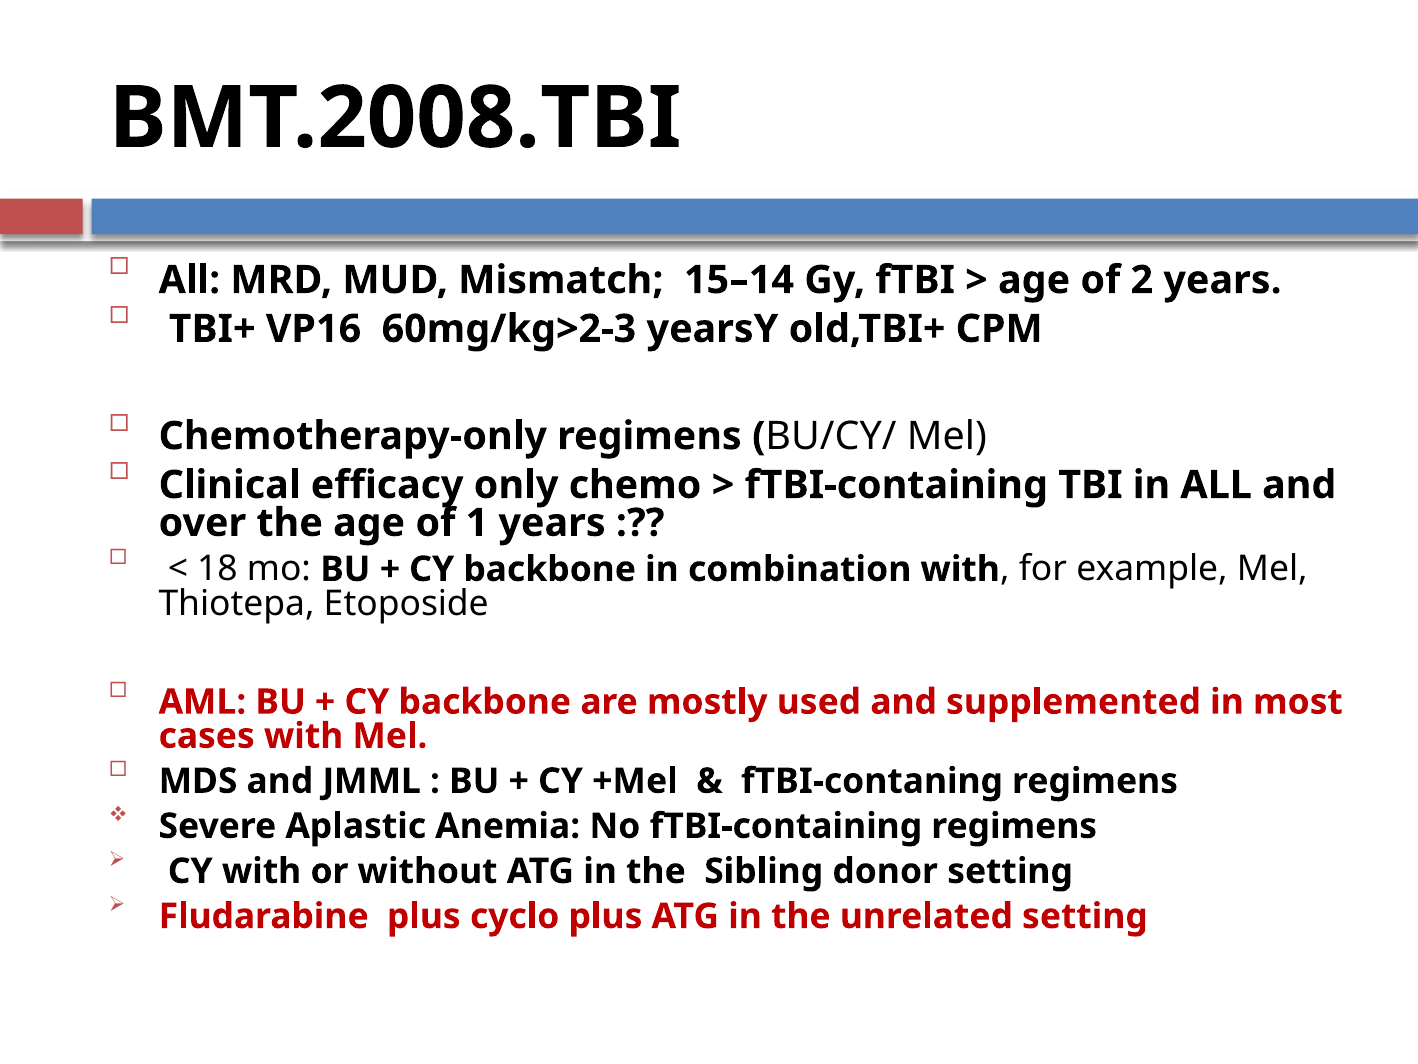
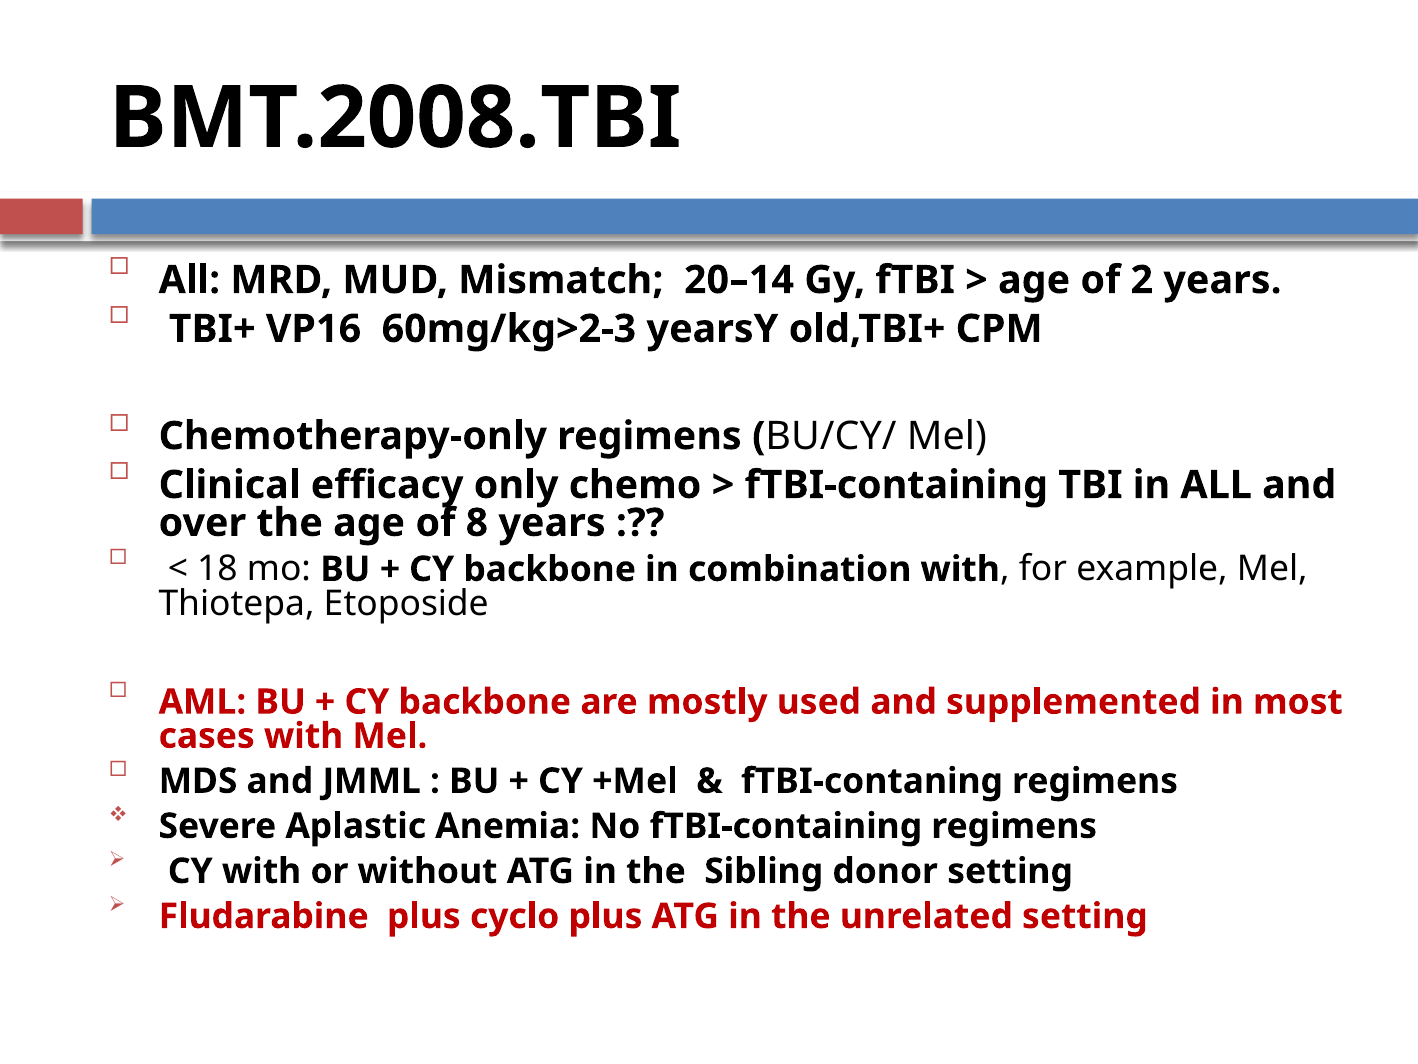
15–14: 15–14 -> 20–14
1: 1 -> 8
